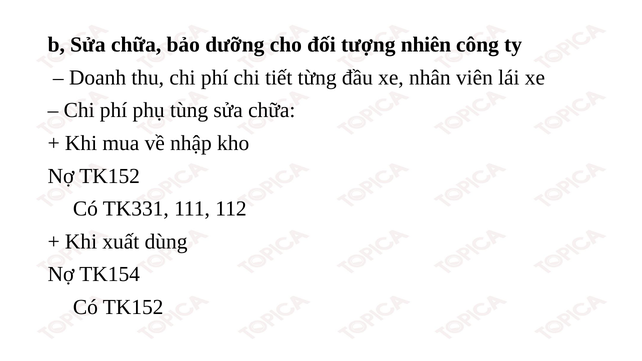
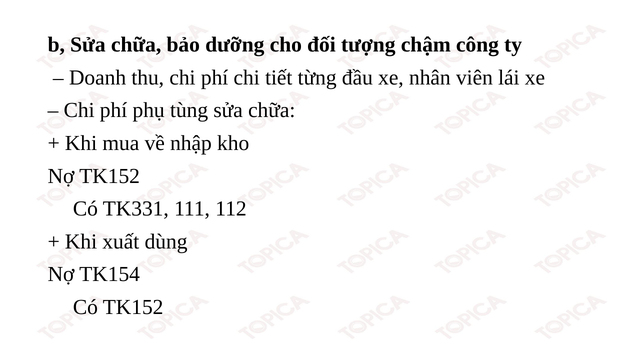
nhiên: nhiên -> chậm
